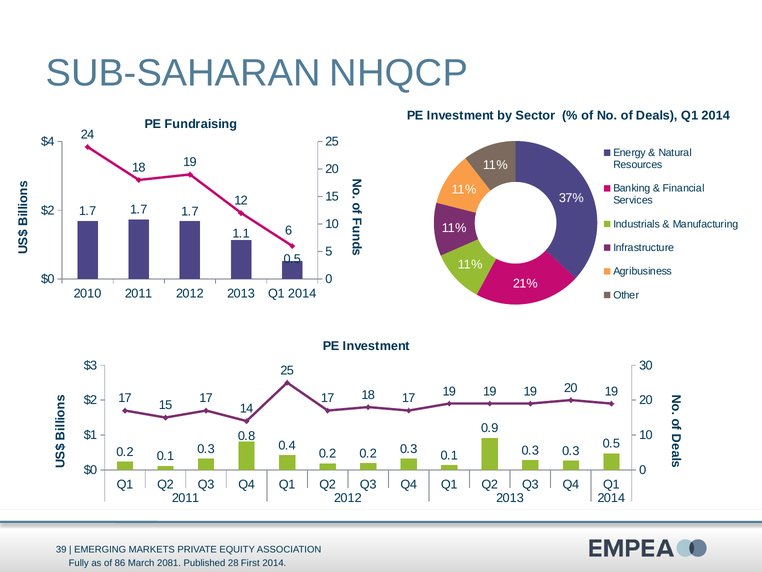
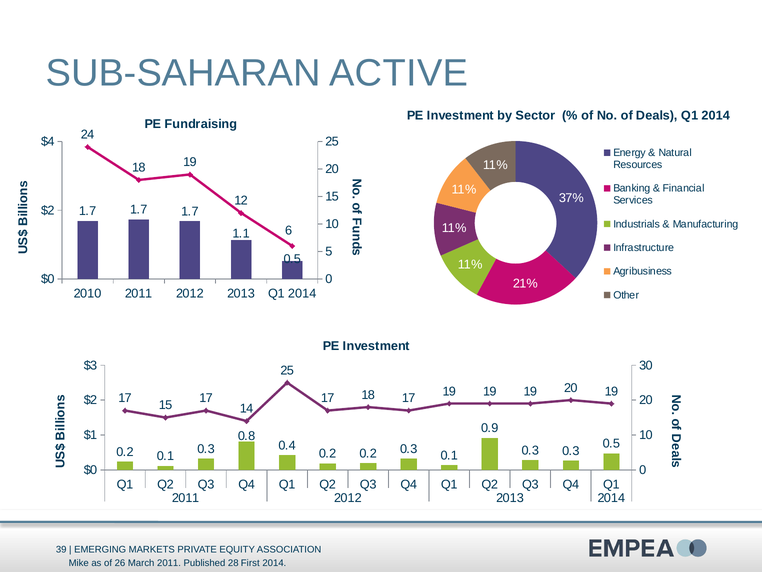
NHQCP: NHQCP -> ACTIVE
Fully: Fully -> Mike
86: 86 -> 26
March 2081: 2081 -> 2011
